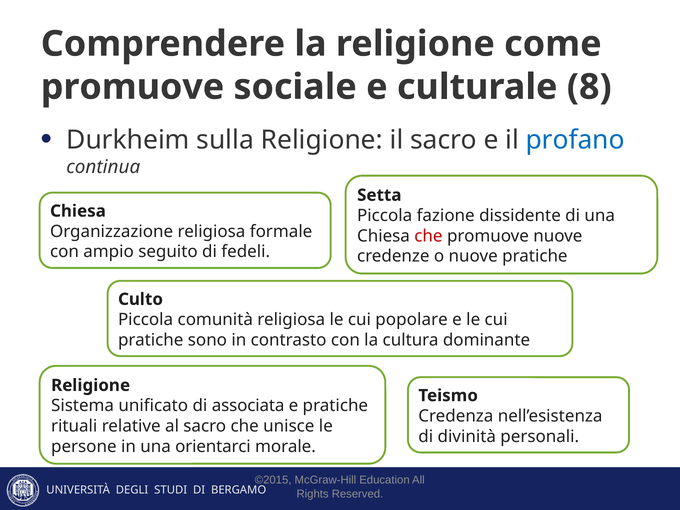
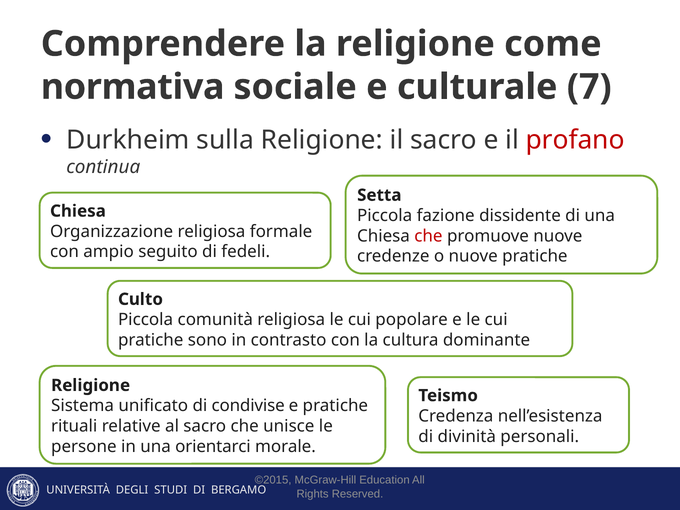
promuove at (132, 87): promuove -> normativa
8: 8 -> 7
profano colour: blue -> red
associata: associata -> condivise
